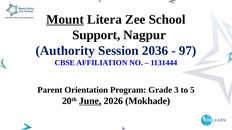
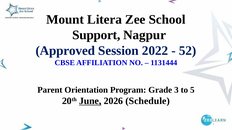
Mount underline: present -> none
Authority: Authority -> Approved
2036: 2036 -> 2022
97: 97 -> 52
Mokhade: Mokhade -> Schedule
